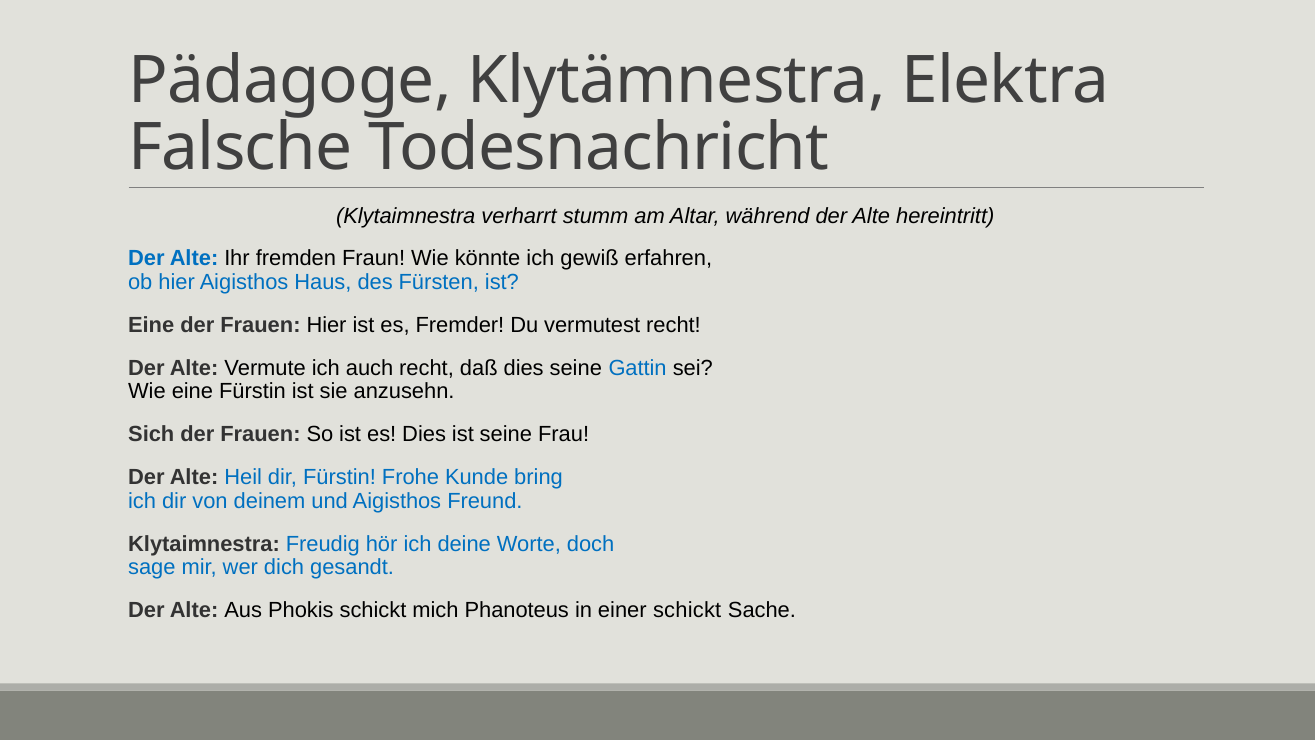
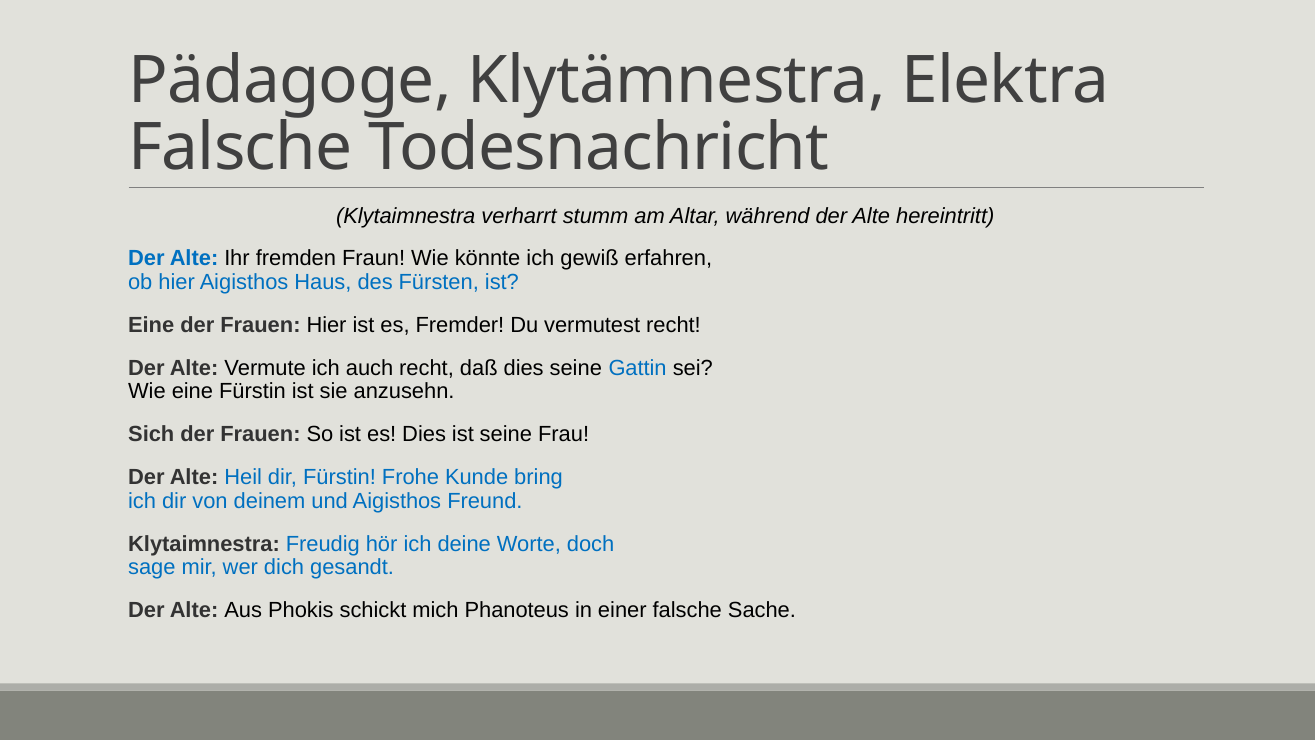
einer schickt: schickt -> falsche
